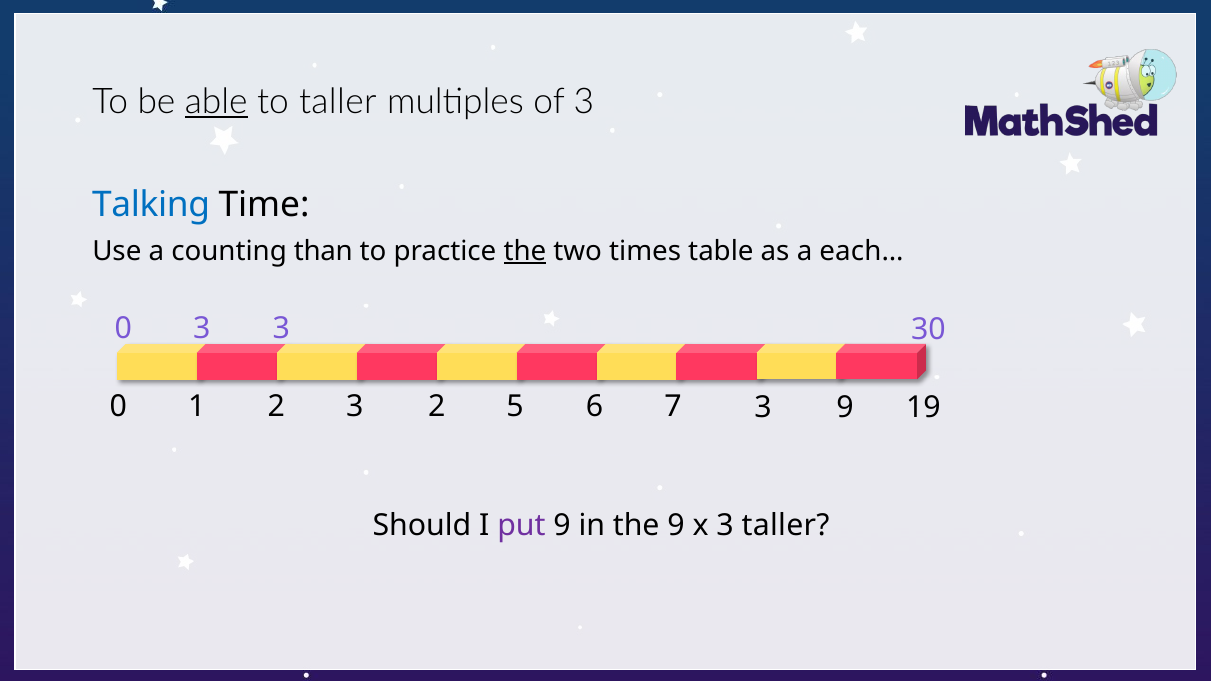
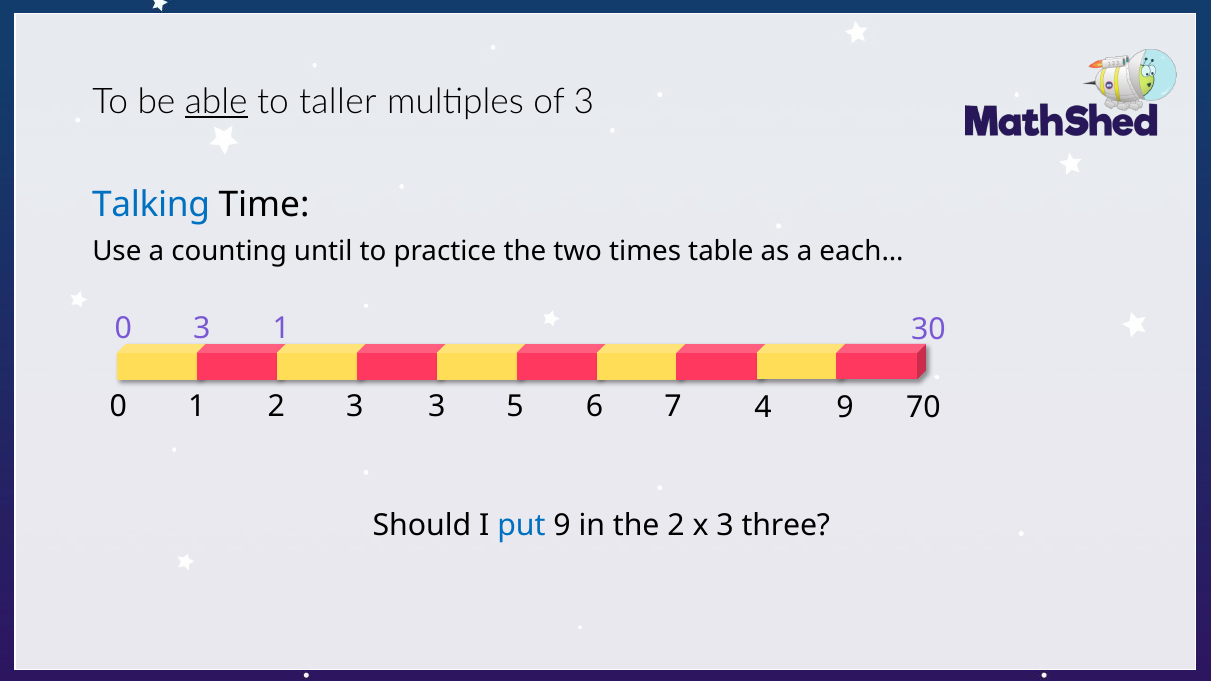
than: than -> until
the at (525, 251) underline: present -> none
3 3: 3 -> 1
3 2: 2 -> 3
7 3: 3 -> 4
19: 19 -> 70
put colour: purple -> blue
the 9: 9 -> 2
3 taller: taller -> three
